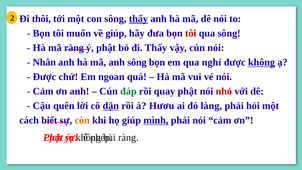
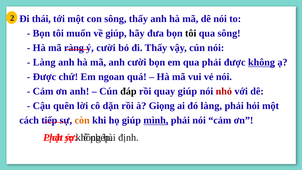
thôi: thôi -> thái
thấy at (138, 19) underline: present -> none
tôi at (191, 33) colour: red -> black
ý phật: phật -> cười
Nhân at (44, 62): Nhân -> Làng
anh sông: sông -> cười
qua nghỉ: nghỉ -> phải
đáp colour: green -> black
quay phật: phật -> giúp
dặn underline: present -> none
Hươu: Hươu -> Giọng
biết: biết -> tiếp
ràng at (128, 137): ràng -> định
